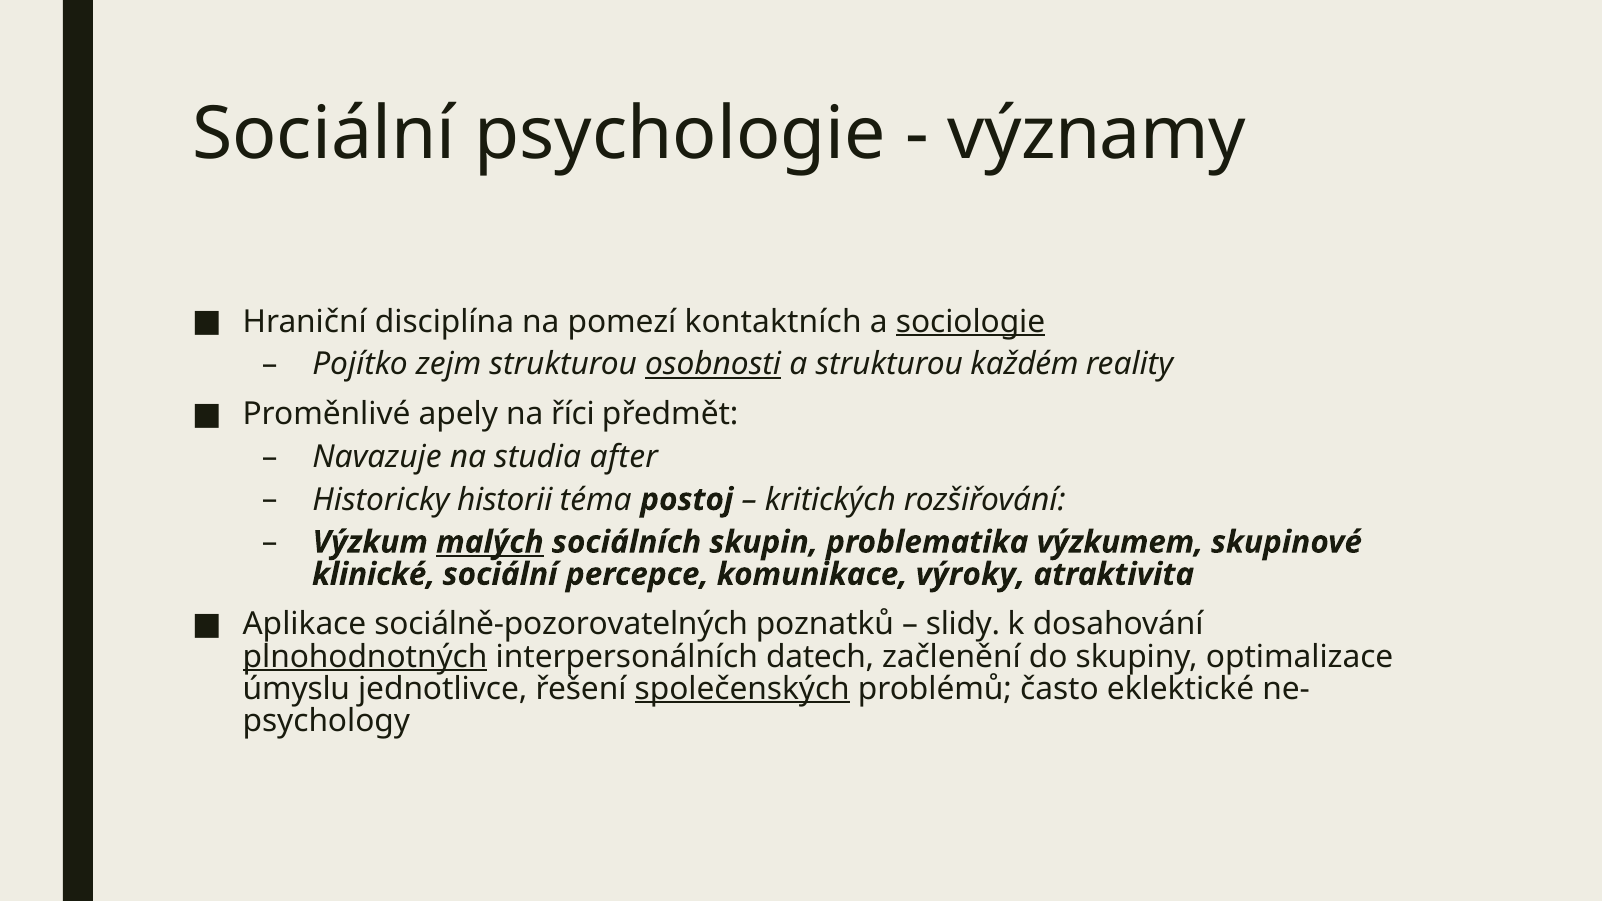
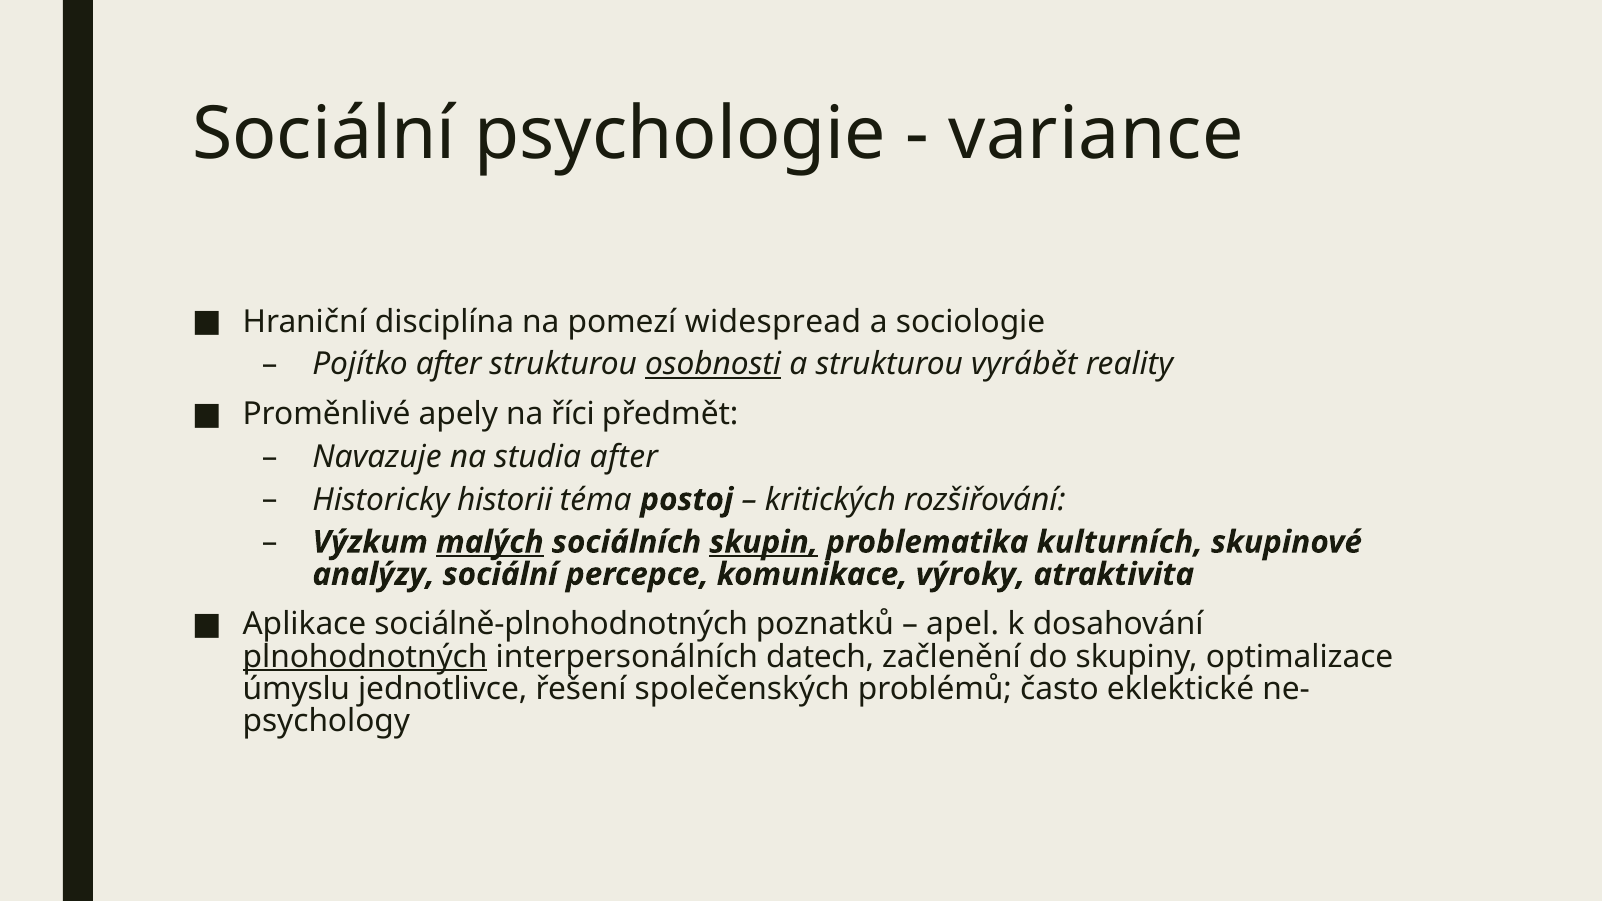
významy: významy -> variance
kontaktních: kontaktních -> widespread
sociologie underline: present -> none
Pojítko zejm: zejm -> after
každém: každém -> vyrábět
skupin underline: none -> present
výzkumem: výzkumem -> kulturních
klinické: klinické -> analýzy
sociálně-pozorovatelných: sociálně-pozorovatelných -> sociálně-plnohodnotných
slidy: slidy -> apel
společenských underline: present -> none
